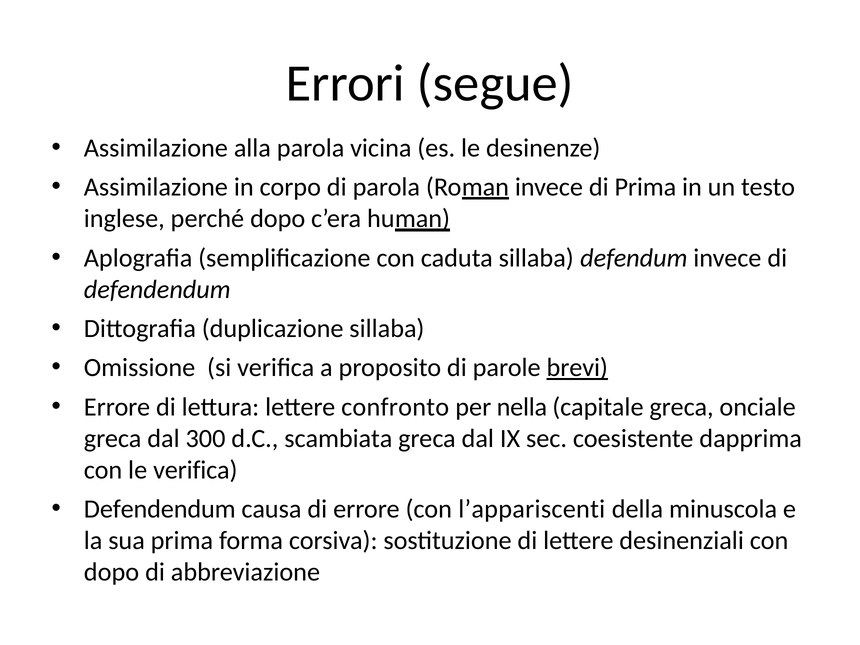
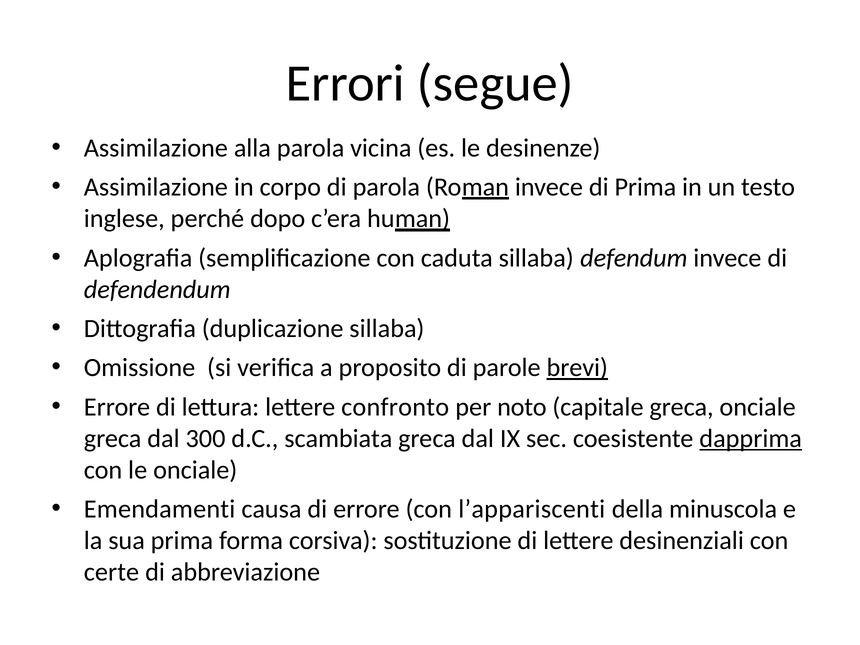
nella: nella -> noto
dapprima underline: none -> present
le verifica: verifica -> onciale
Defendendum at (160, 509): Defendendum -> Emendamenti
dopo at (112, 572): dopo -> certe
